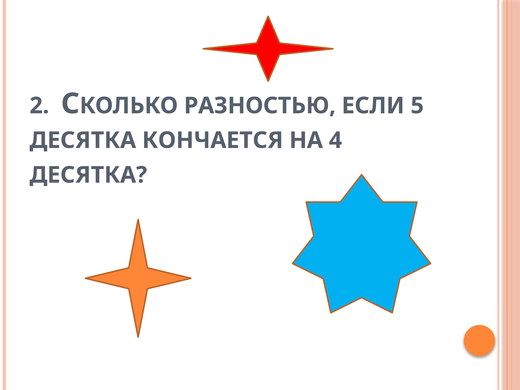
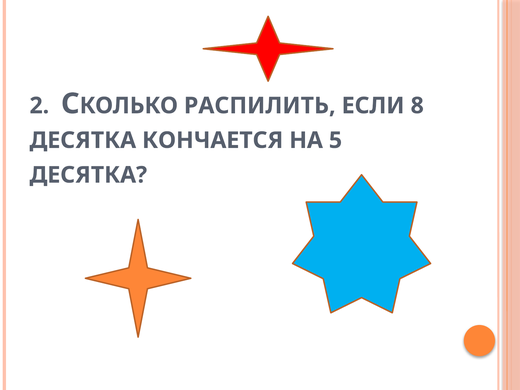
РАЗНОСТЬЮ: РАЗНОСТЬЮ -> РАСПИЛИТЬ
5: 5 -> 8
4: 4 -> 5
